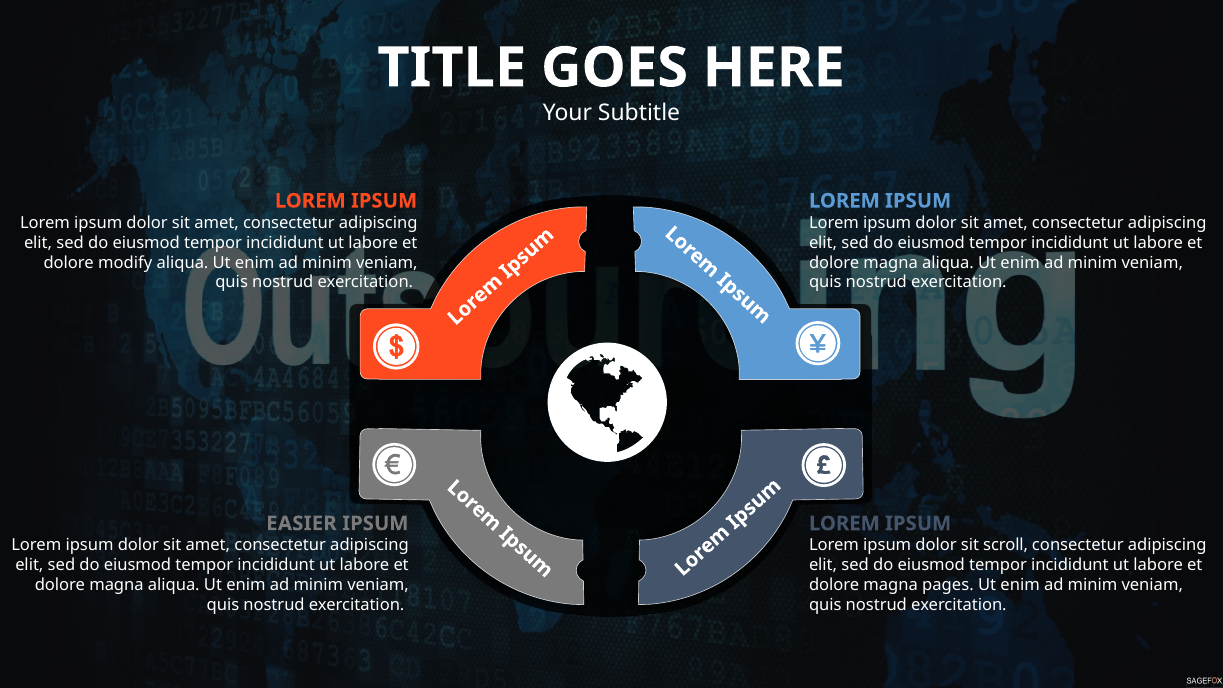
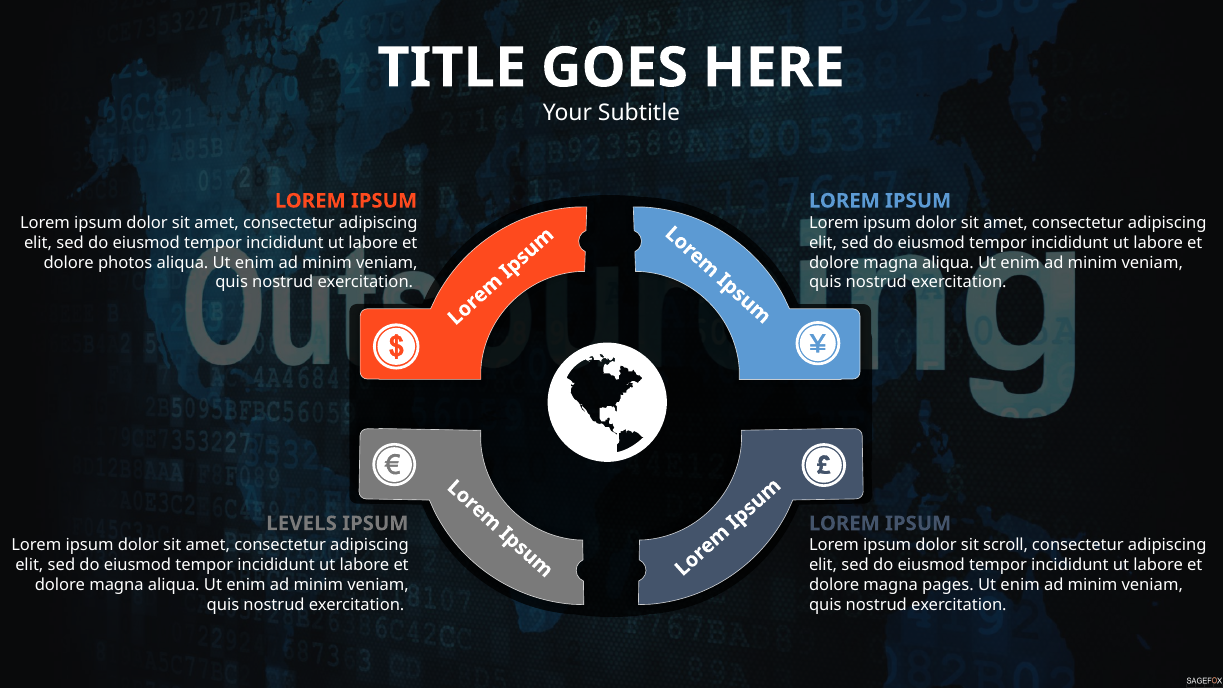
modify: modify -> photos
EASIER: EASIER -> LEVELS
